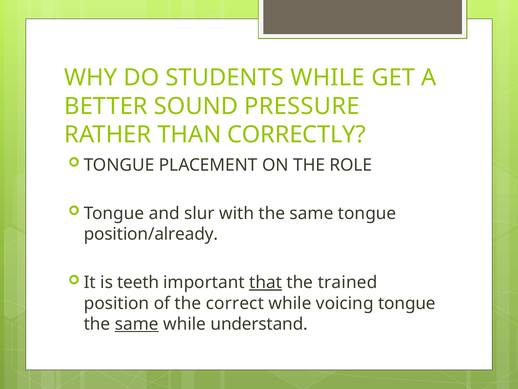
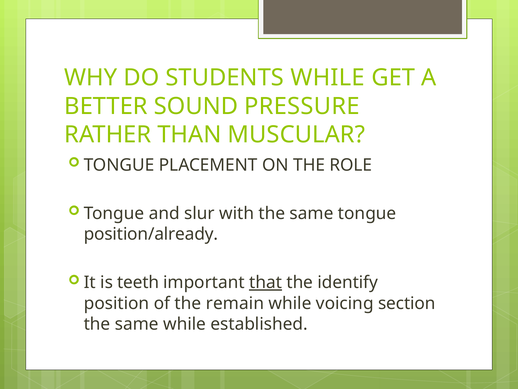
CORRECTLY: CORRECTLY -> MUSCULAR
trained: trained -> identify
correct: correct -> remain
voicing tongue: tongue -> section
same at (137, 324) underline: present -> none
understand: understand -> established
